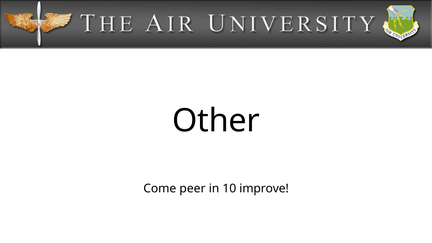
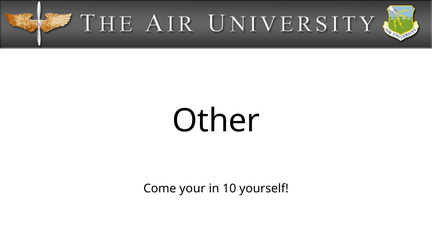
peer: peer -> your
improve: improve -> yourself
